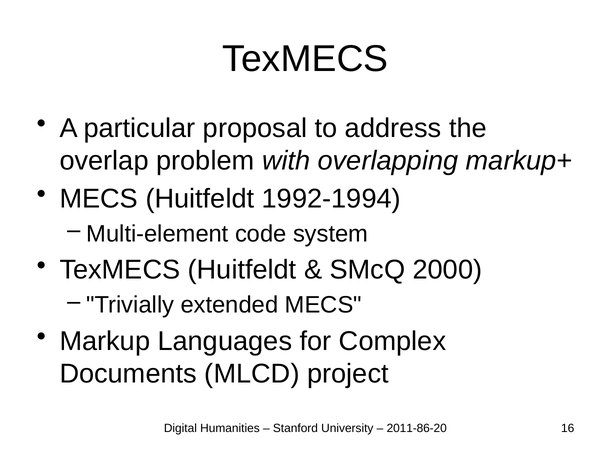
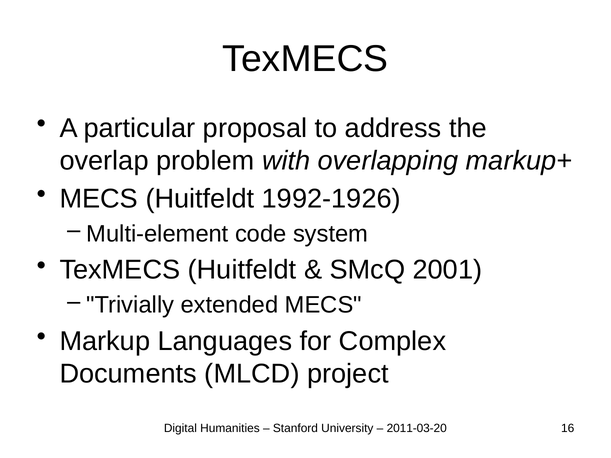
1992-1994: 1992-1994 -> 1992-1926
2000: 2000 -> 2001
2011-86-20: 2011-86-20 -> 2011-03-20
